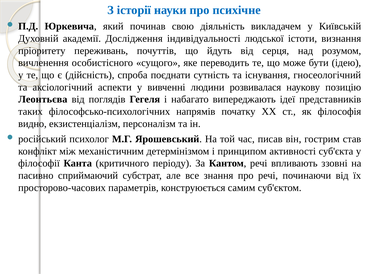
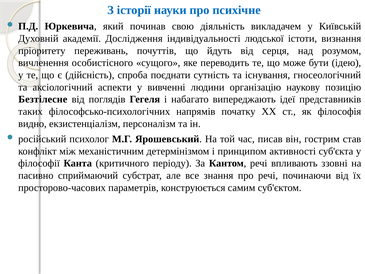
розвивалася: розвивалася -> організацію
Леонтьєва: Леонтьєва -> Безтілесне
